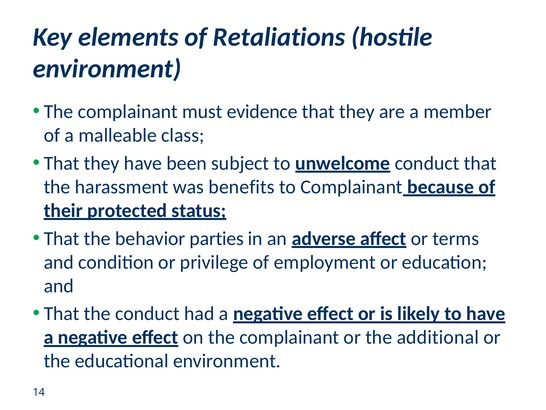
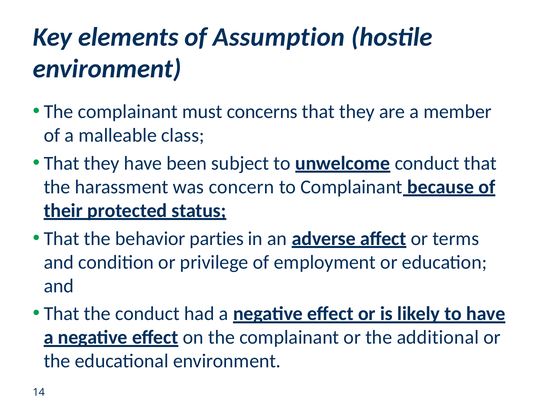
Retaliations: Retaliations -> Assumption
evidence: evidence -> concerns
benefits: benefits -> concern
